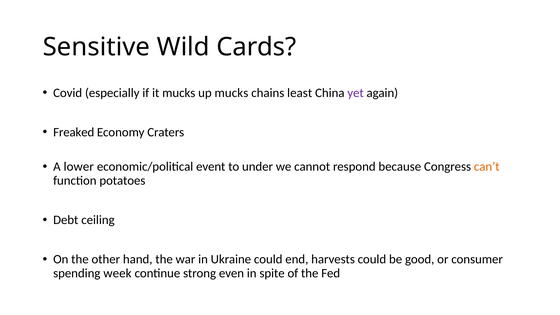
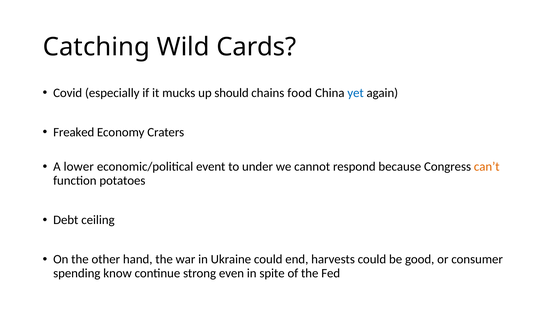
Sensitive: Sensitive -> Catching
up mucks: mucks -> should
least: least -> food
yet colour: purple -> blue
week: week -> know
